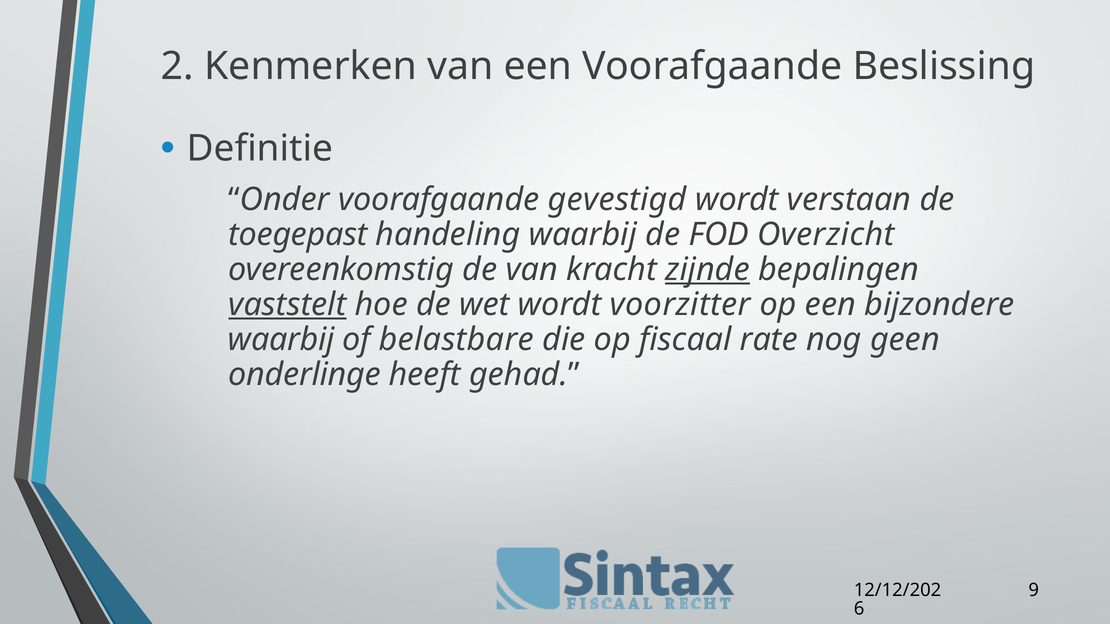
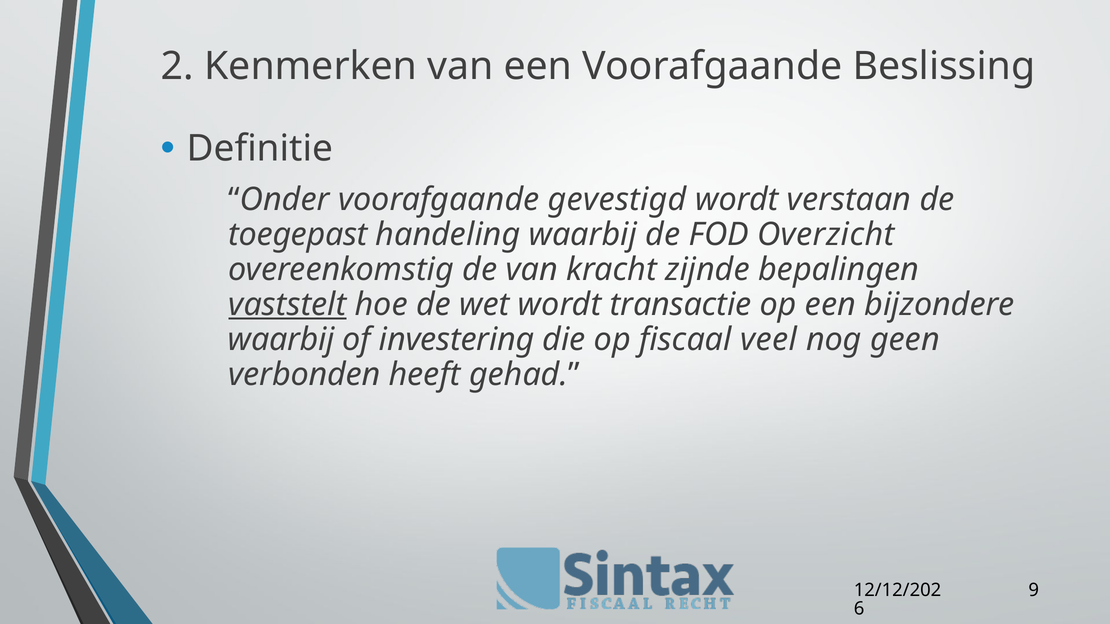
zijnde underline: present -> none
voorzitter: voorzitter -> transactie
belastbare: belastbare -> investering
rate: rate -> veel
onderlinge: onderlinge -> verbonden
